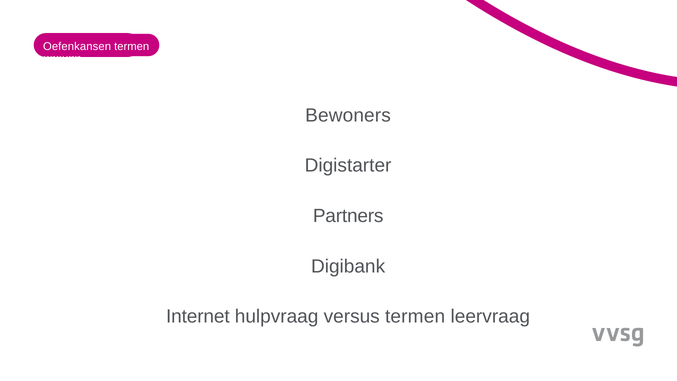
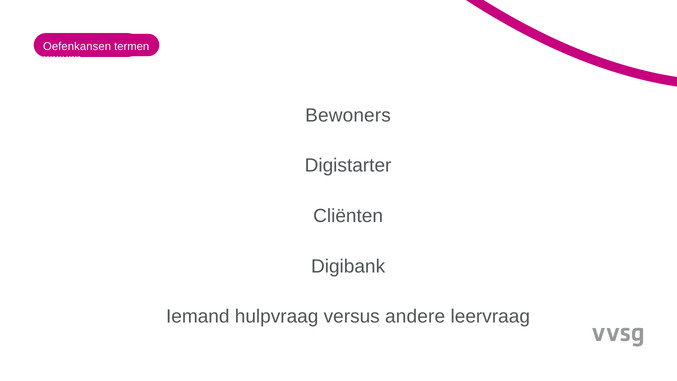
Partners: Partners -> Cliënten
Internet: Internet -> Iemand
versus termen: termen -> andere
